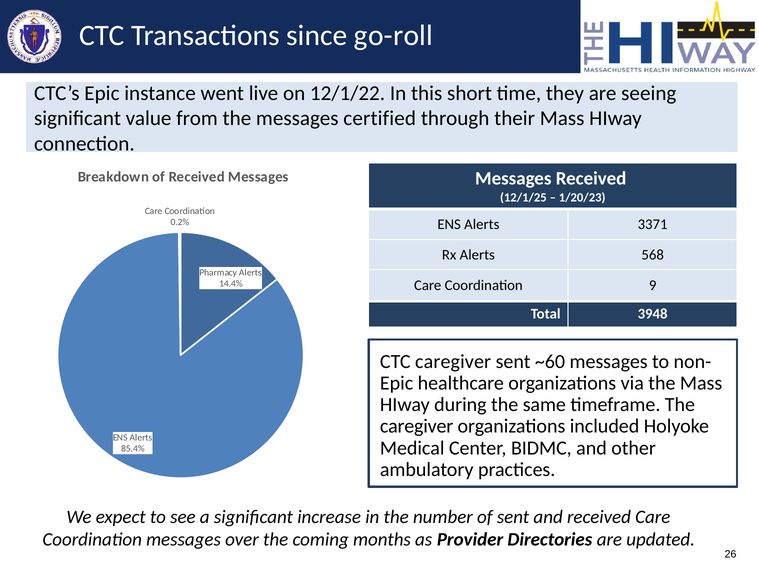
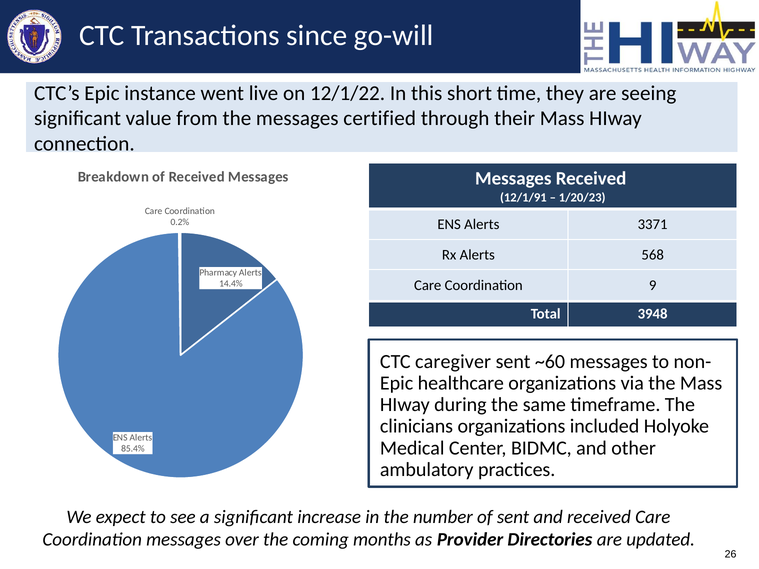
go-roll: go-roll -> go-will
12/1/25: 12/1/25 -> 12/1/91
caregiver at (417, 426): caregiver -> clinicians
